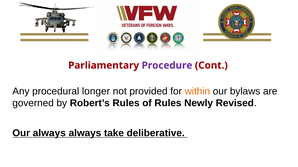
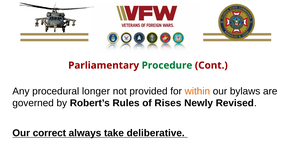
Procedure colour: purple -> green
of Rules: Rules -> Rises
Our always: always -> correct
